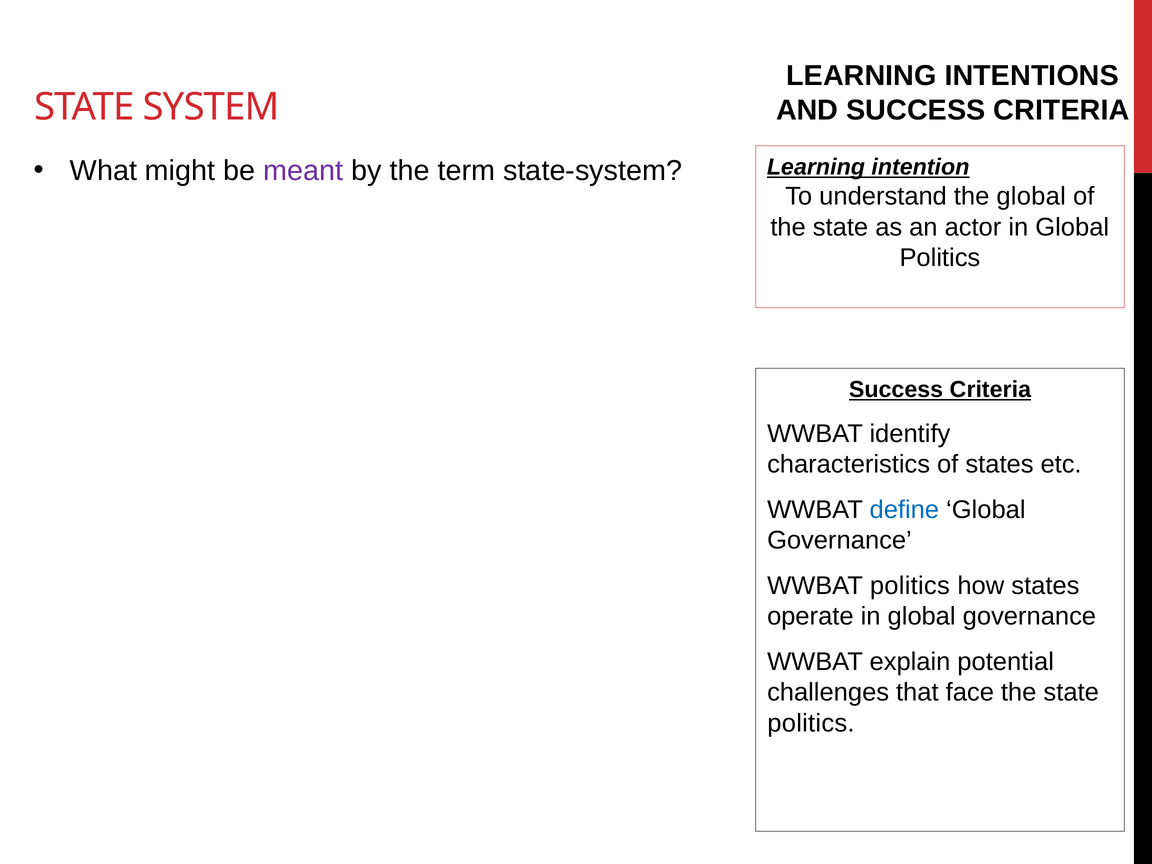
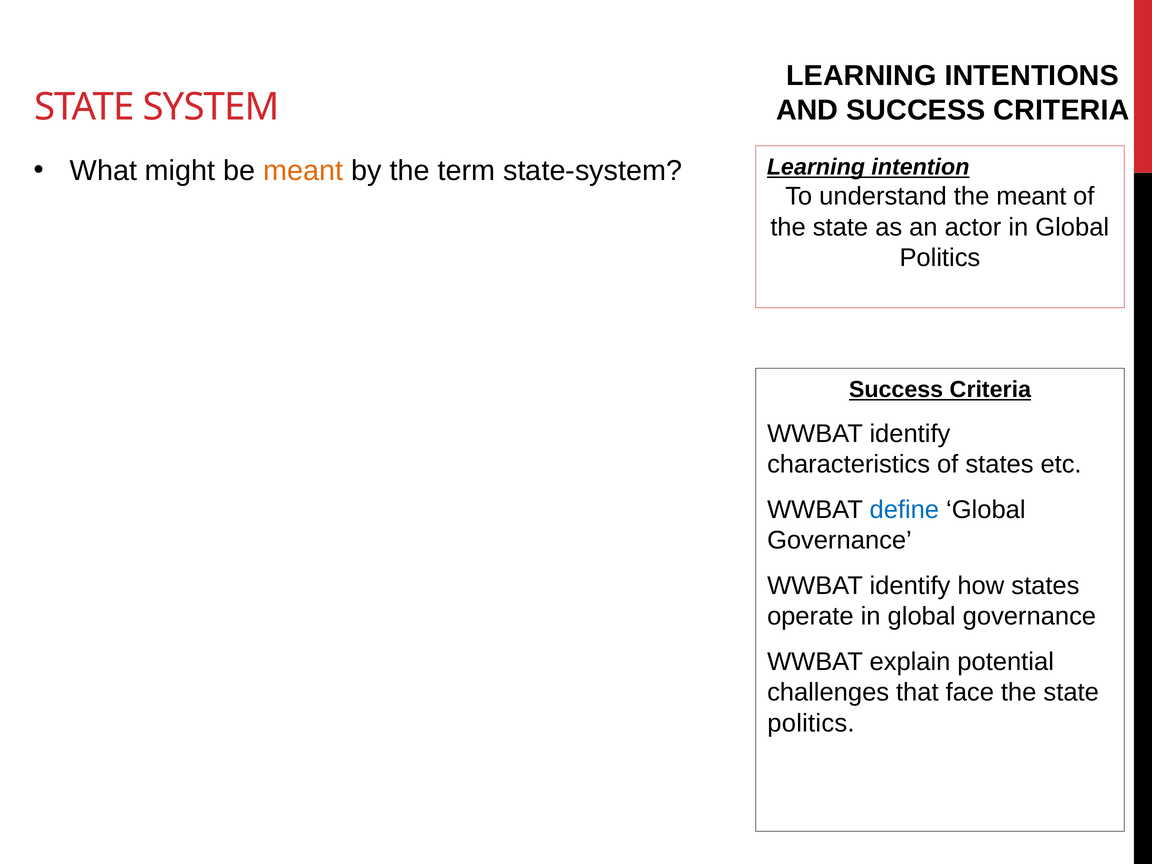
meant at (303, 171) colour: purple -> orange
the global: global -> meant
politics at (910, 586): politics -> identify
